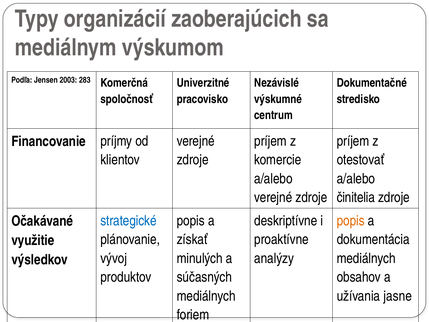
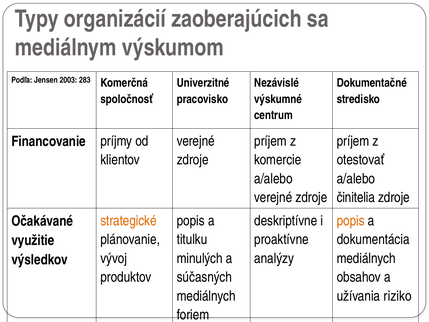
strategické colour: blue -> orange
získať: získať -> titulku
jasne: jasne -> riziko
